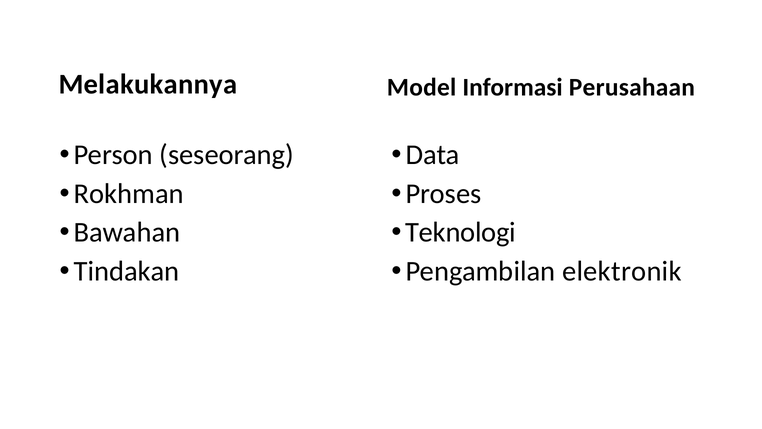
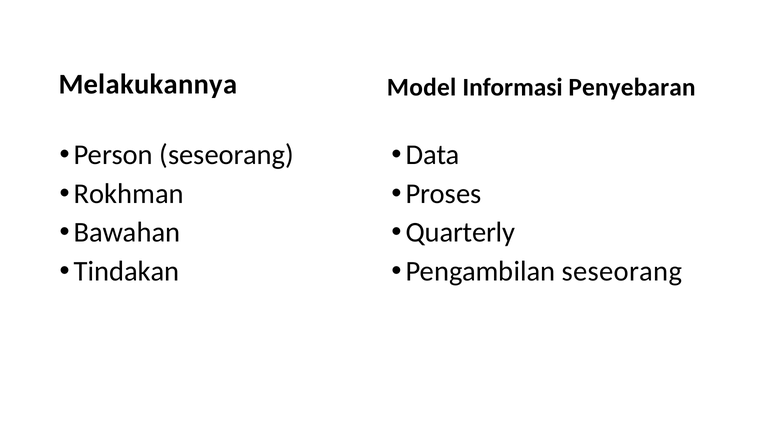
Perusahaan: Perusahaan -> Penyebaran
Teknologi: Teknologi -> Quarterly
Pengambilan elektronik: elektronik -> seseorang
